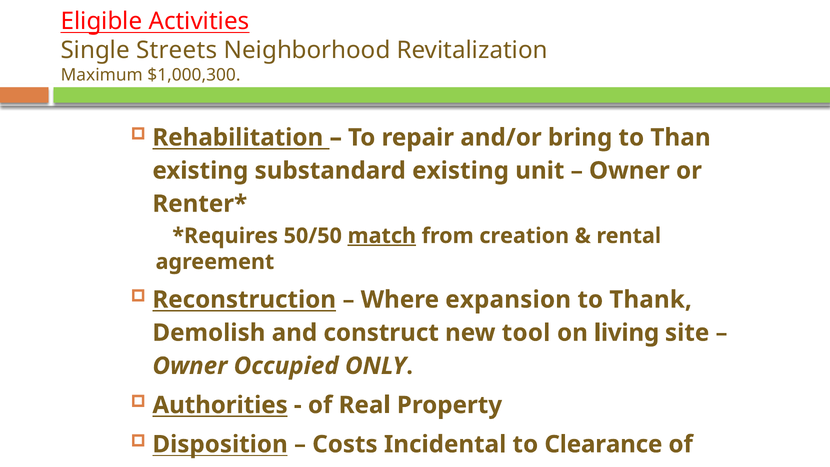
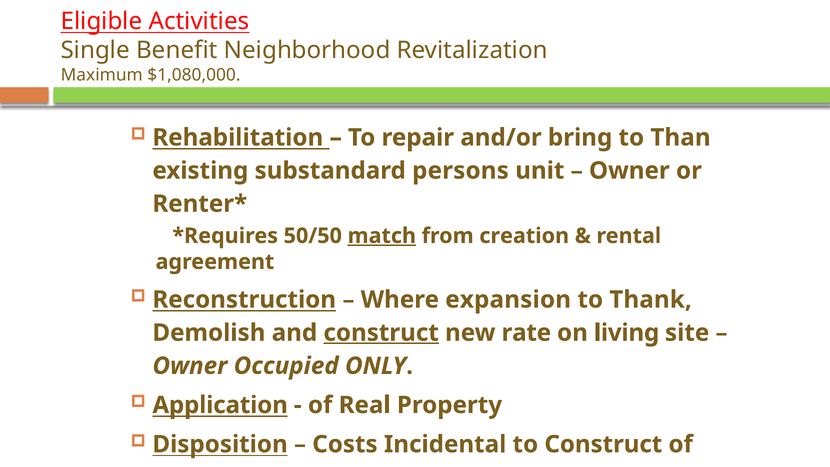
Streets: Streets -> Benefit
$1,000,300: $1,000,300 -> $1,080,000
substandard existing: existing -> persons
construct at (381, 333) underline: none -> present
tool: tool -> rate
Authorities: Authorities -> Application
to Clearance: Clearance -> Construct
